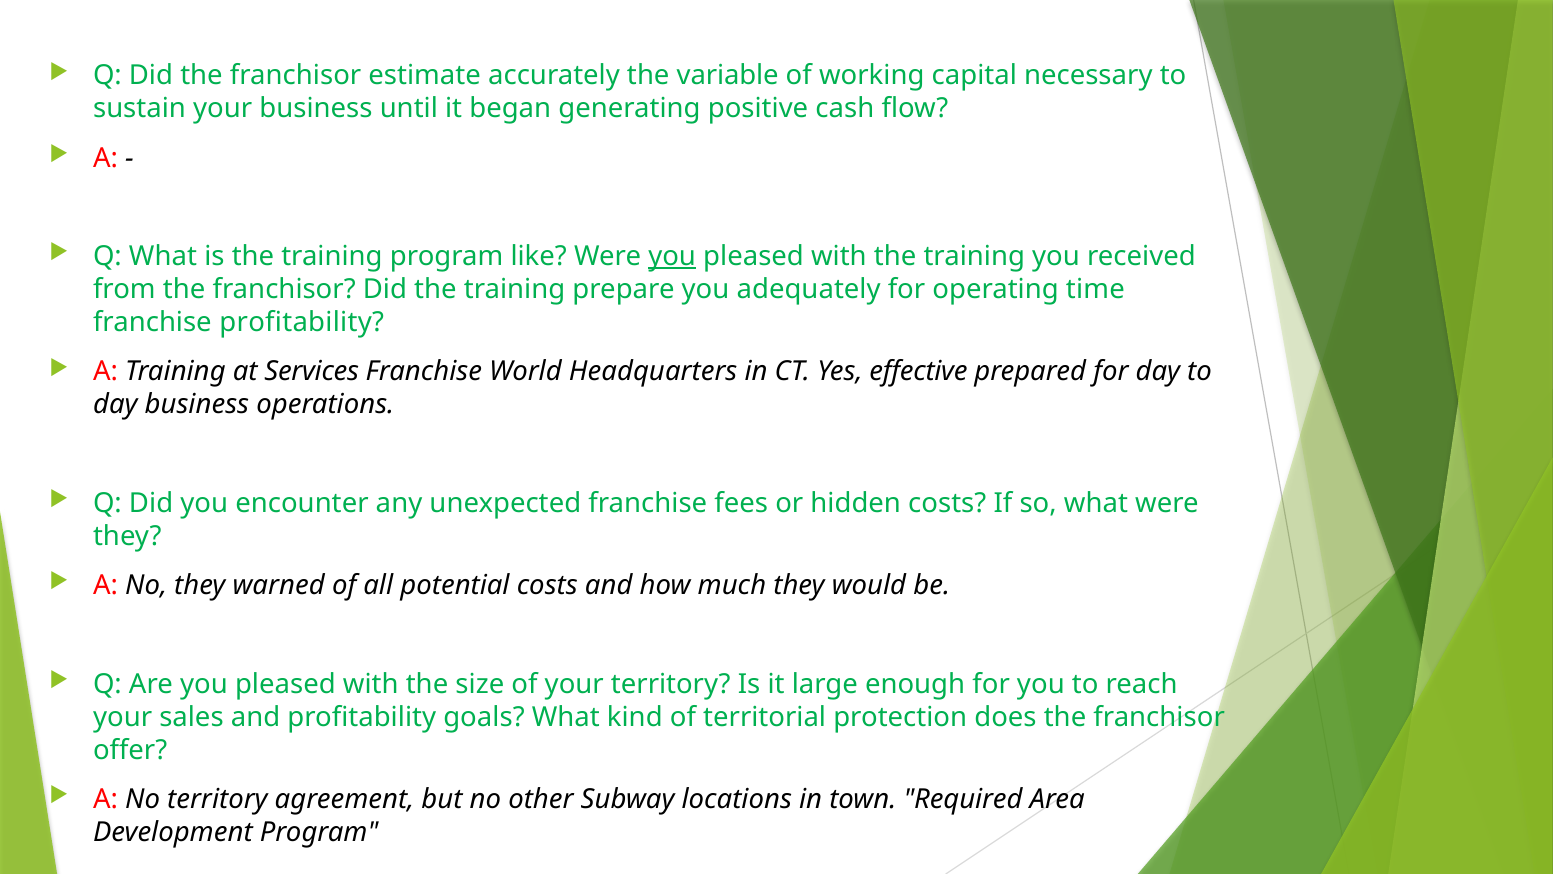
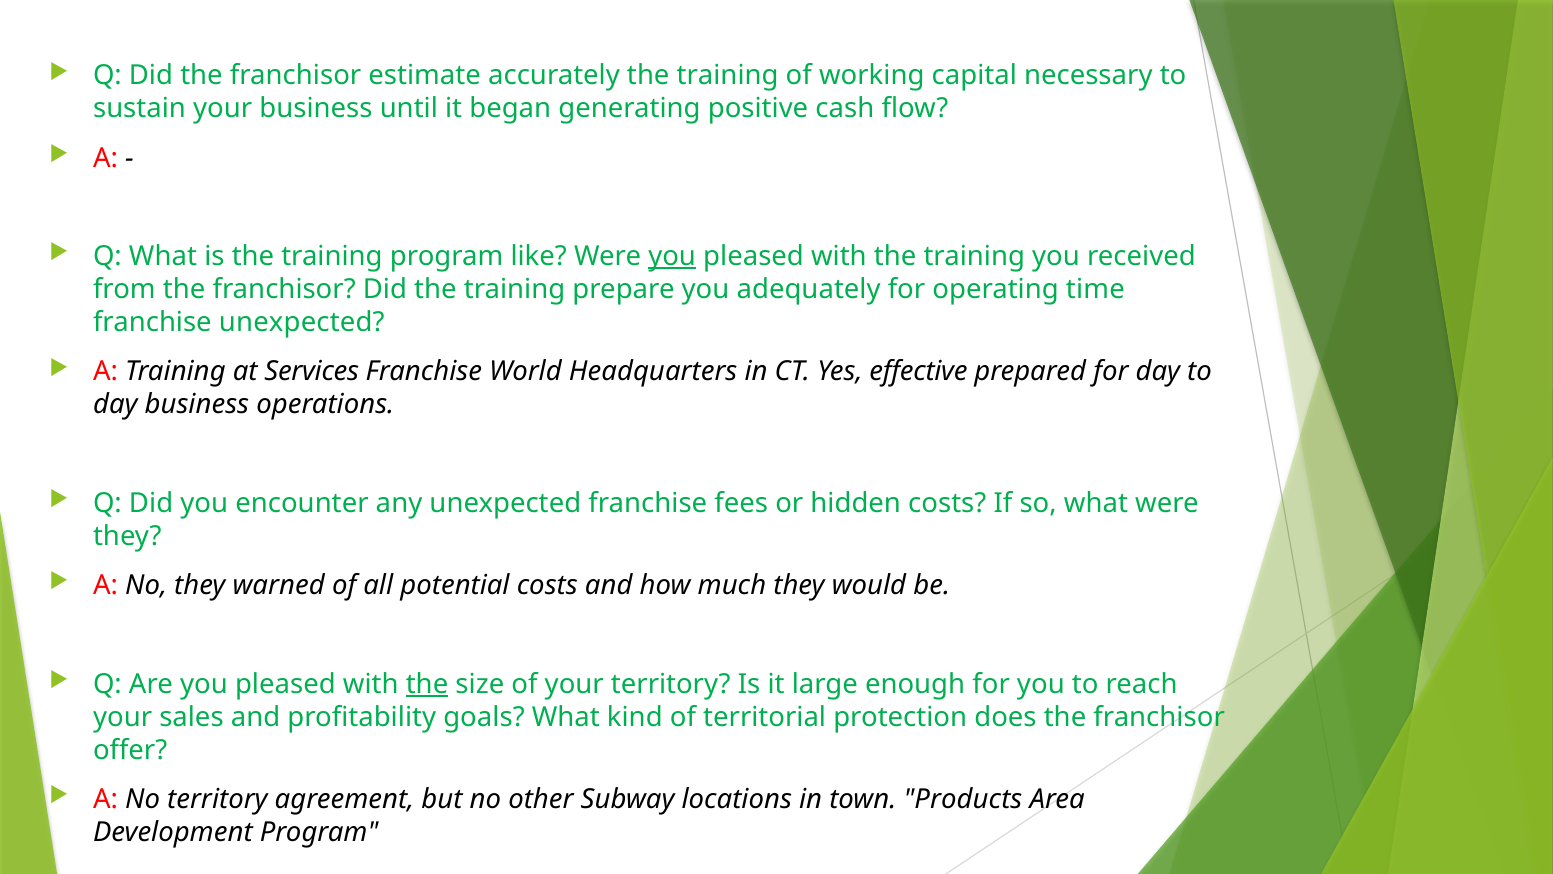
accurately the variable: variable -> training
franchise profitability: profitability -> unexpected
the at (427, 684) underline: none -> present
Required: Required -> Products
